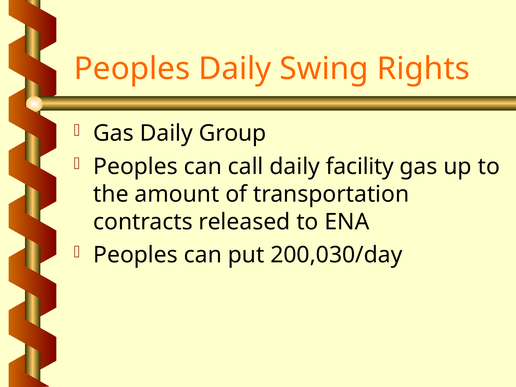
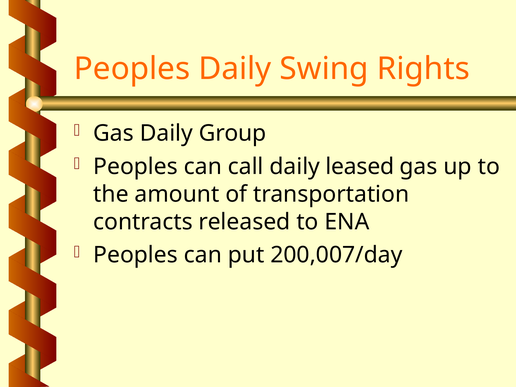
facility: facility -> leased
200,030/day: 200,030/day -> 200,007/day
